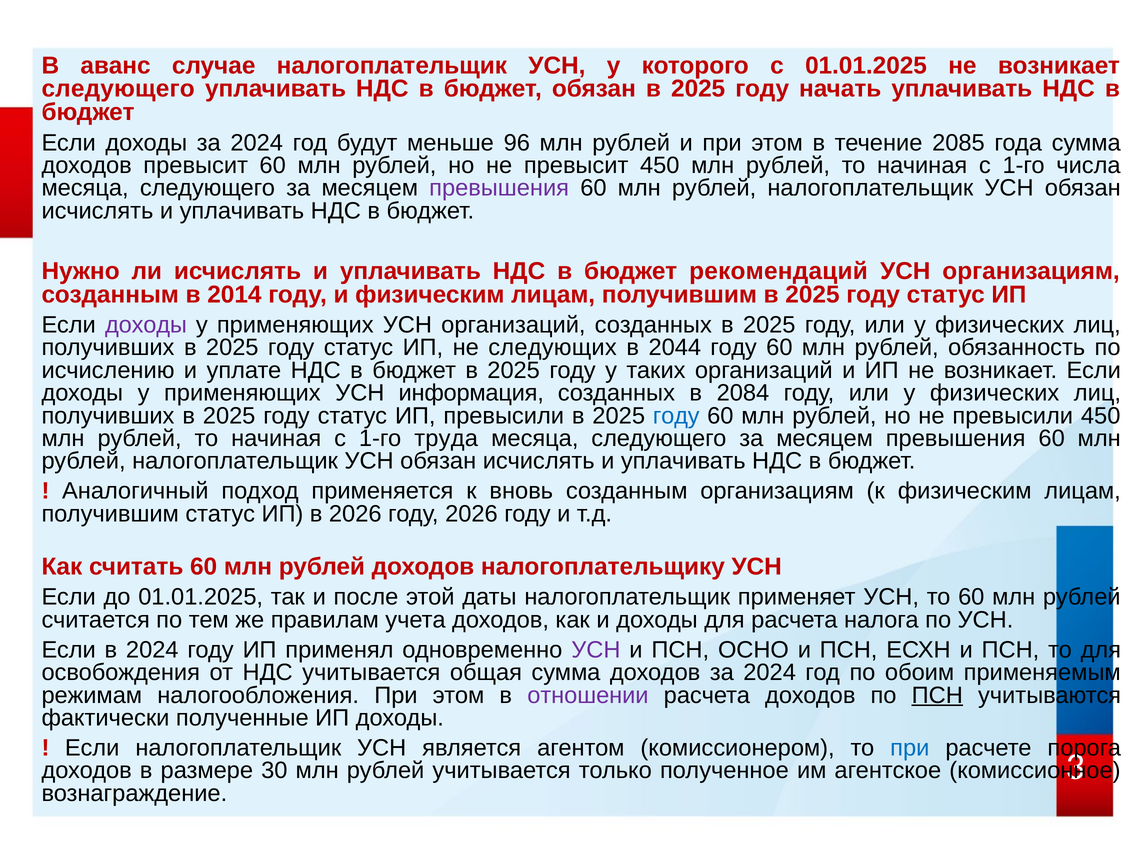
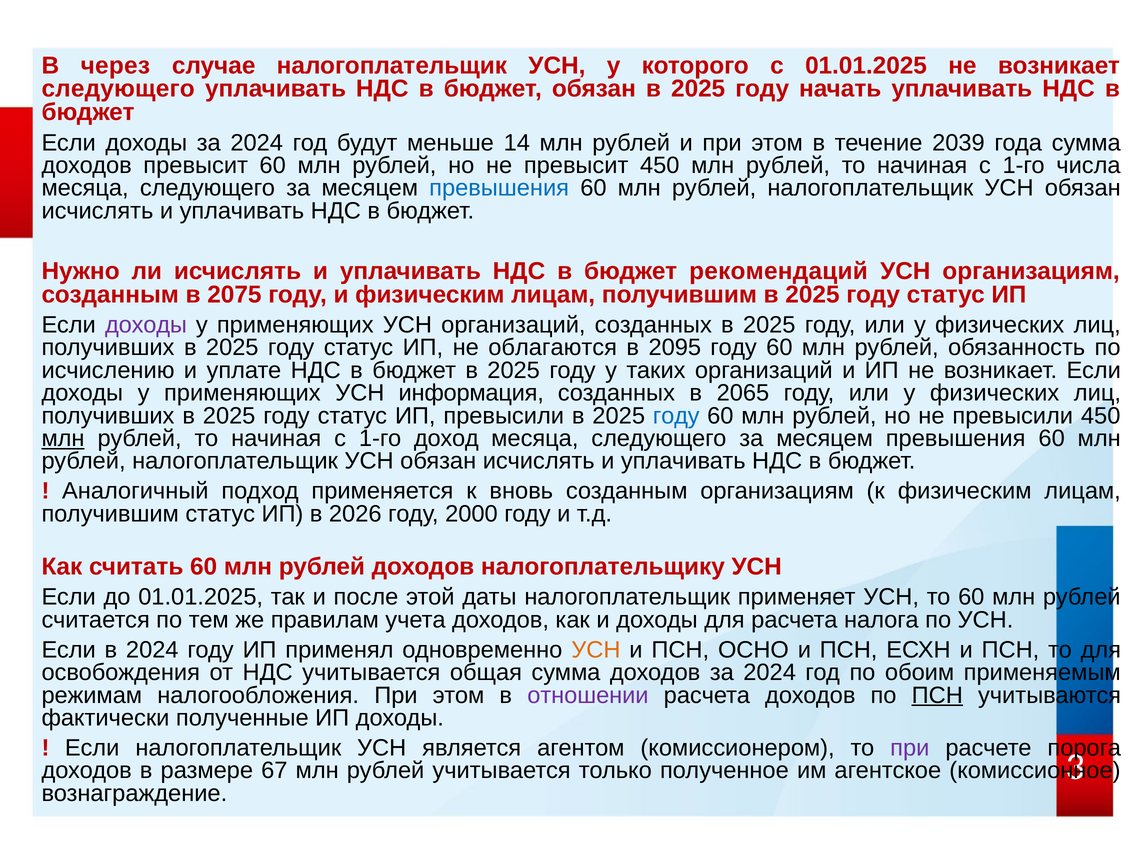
аванс: аванс -> через
96: 96 -> 14
2085: 2085 -> 2039
превышения at (499, 188) colour: purple -> blue
2014: 2014 -> 2075
следующих: следующих -> облагаются
2044: 2044 -> 2095
2084: 2084 -> 2065
млн at (63, 439) underline: none -> present
труда: труда -> доход
году 2026: 2026 -> 2000
УСН at (596, 650) colour: purple -> orange
при at (910, 748) colour: blue -> purple
30: 30 -> 67
